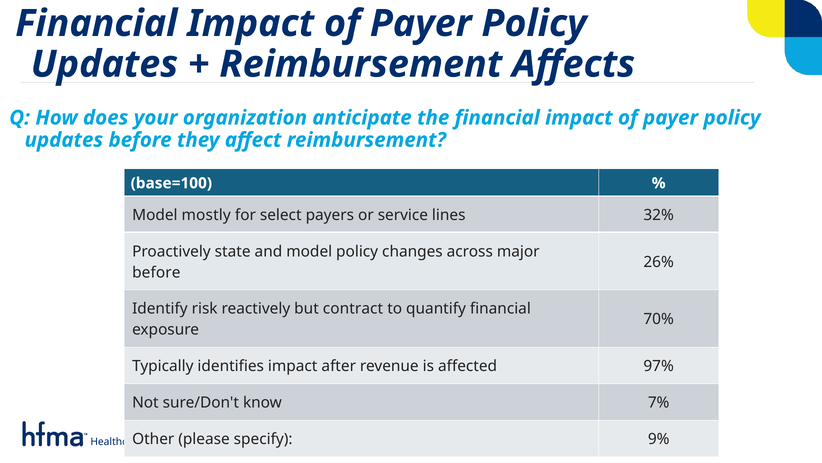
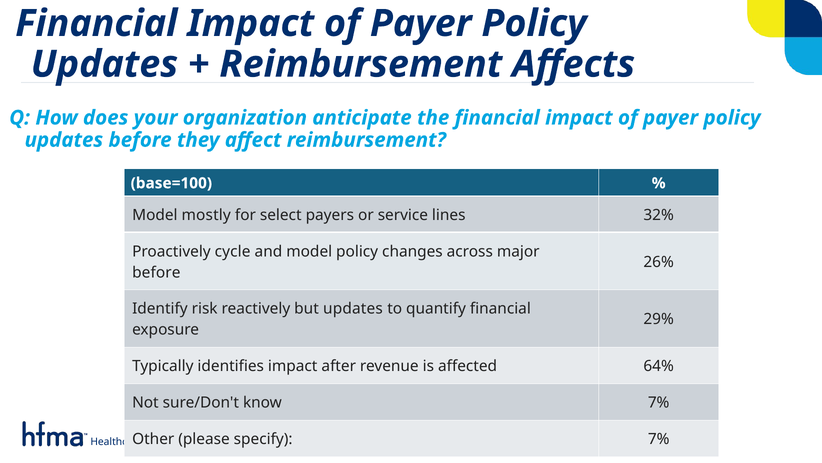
state: state -> cycle
but contract: contract -> updates
70%: 70% -> 29%
97%: 97% -> 64%
9% at (659, 439): 9% -> 7%
